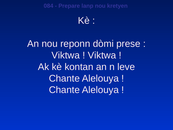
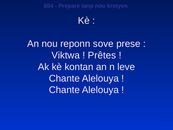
dòmi: dòmi -> sove
Viktwa at (102, 55): Viktwa -> Prêtes
